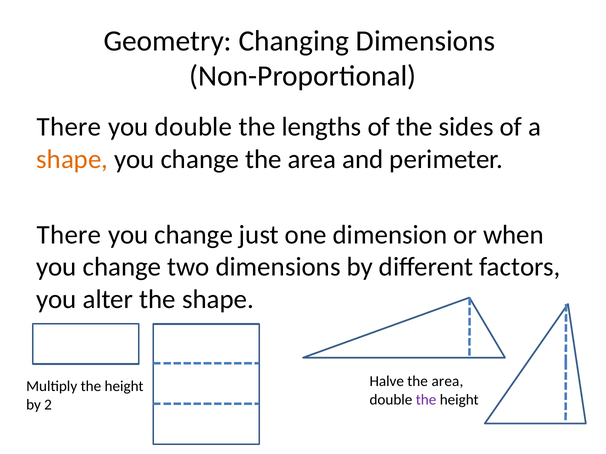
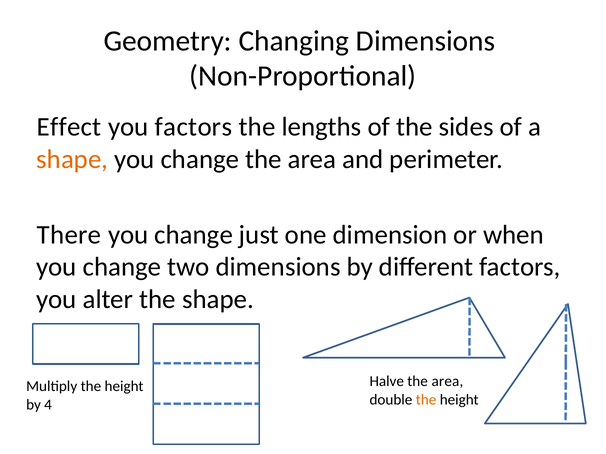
There at (69, 127): There -> Effect
you double: double -> factors
the at (426, 400) colour: purple -> orange
2: 2 -> 4
